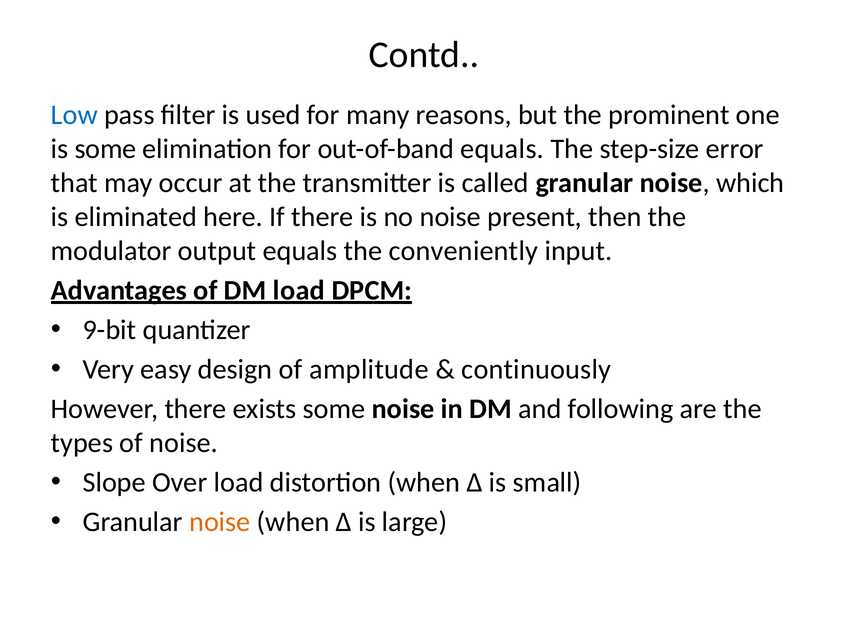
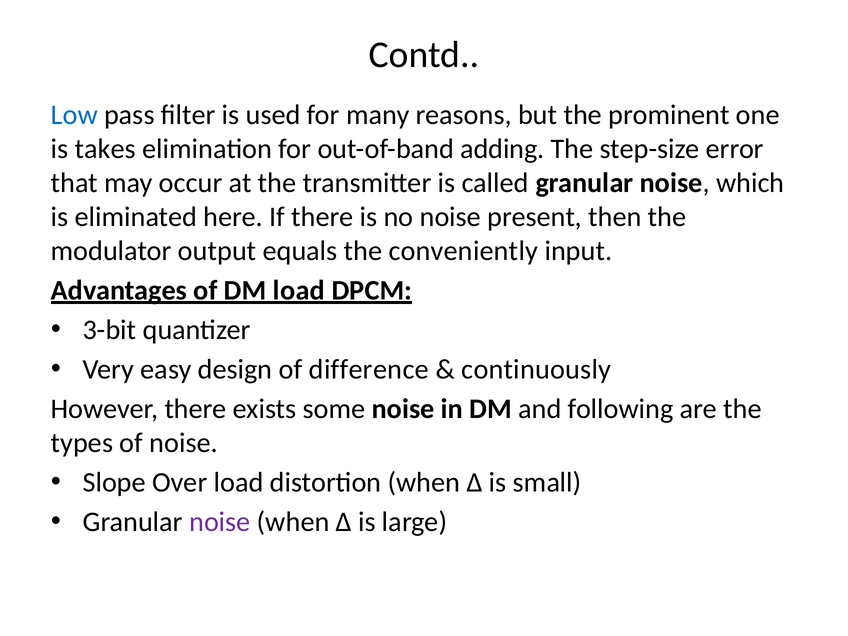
is some: some -> takes
out-of-band equals: equals -> adding
9-bit: 9-bit -> 3-bit
amplitude: amplitude -> difference
noise at (220, 522) colour: orange -> purple
